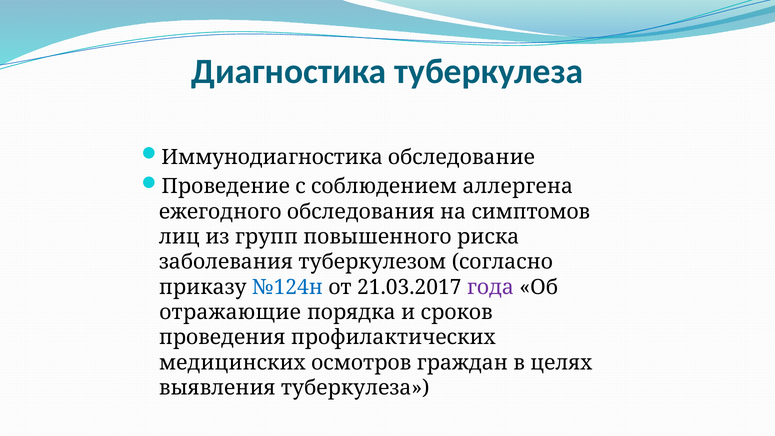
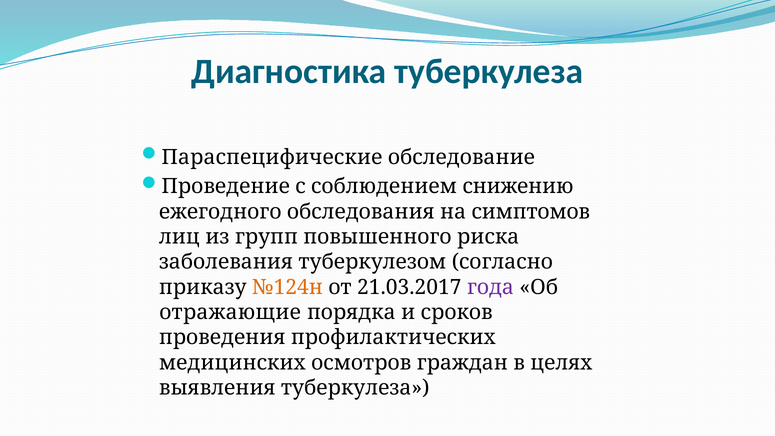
Иммунодиагностика: Иммунодиагностика -> Параспецифические
аллергена: аллергена -> снижению
№124н colour: blue -> orange
